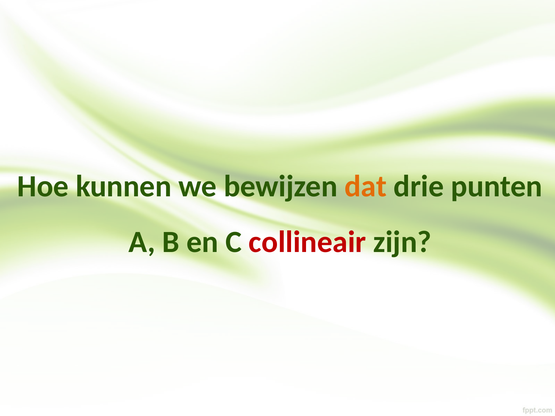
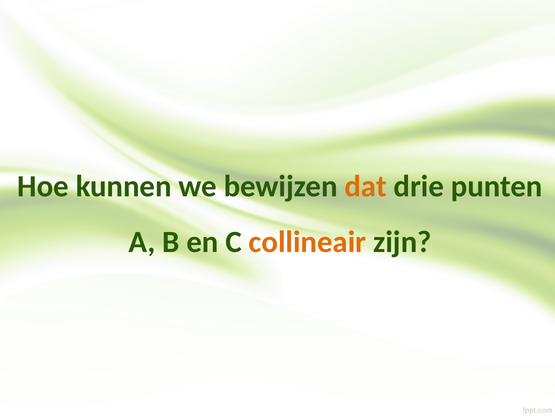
collineair colour: red -> orange
